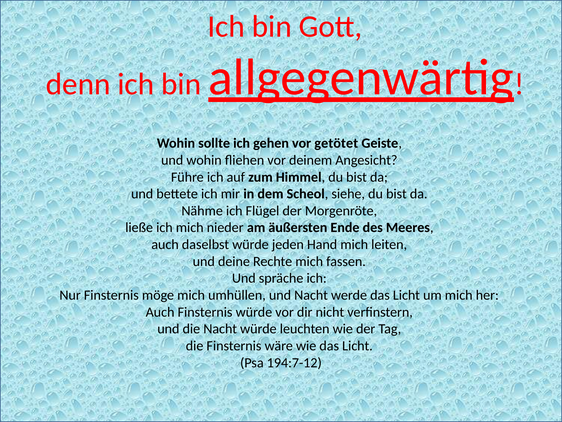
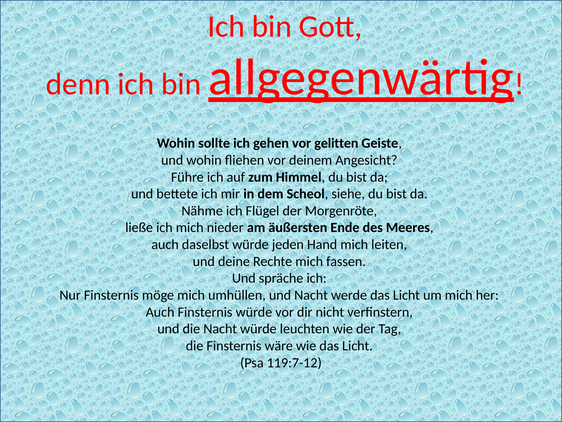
getötet: getötet -> gelitten
194:7-12: 194:7-12 -> 119:7-12
